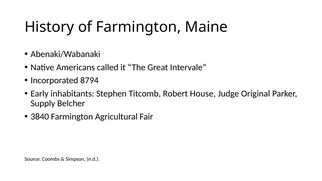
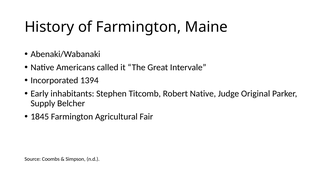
8794: 8794 -> 1394
Robert House: House -> Native
3840: 3840 -> 1845
